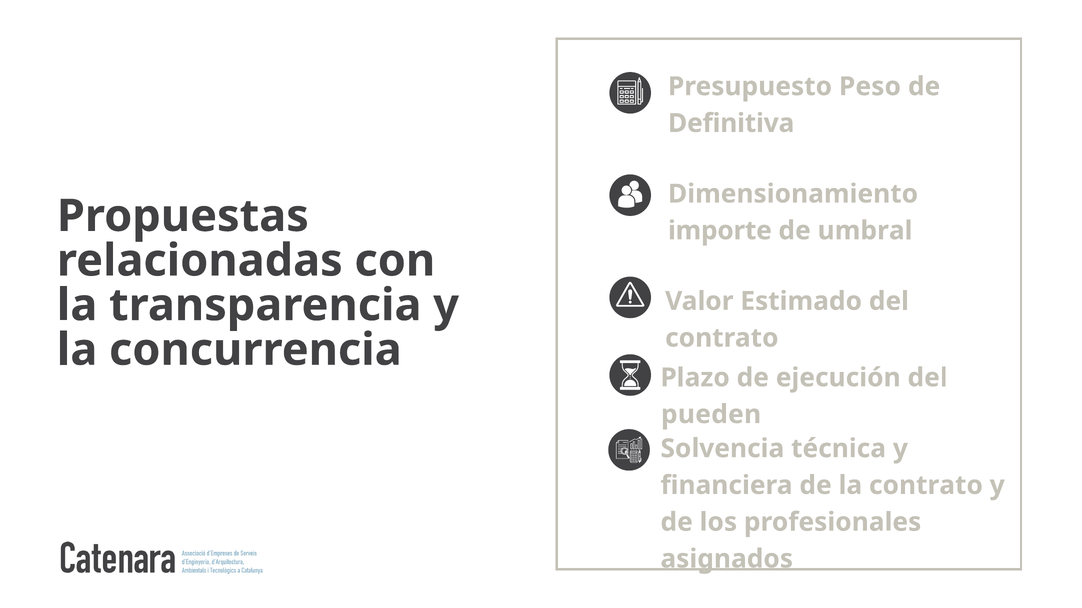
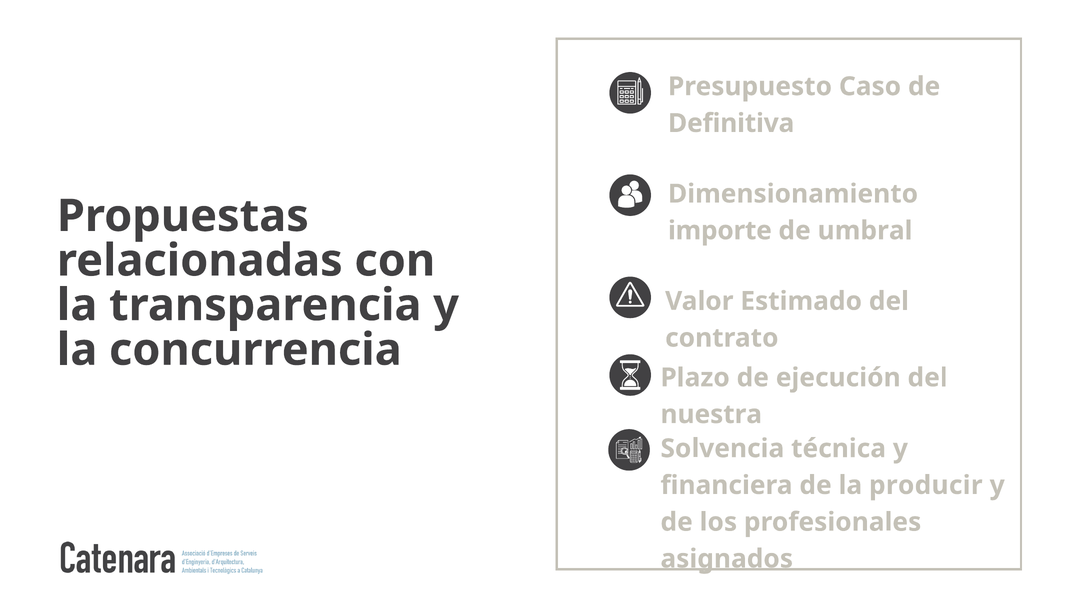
Peso: Peso -> Caso
pueden: pueden -> nuestra
la contrato: contrato -> producir
